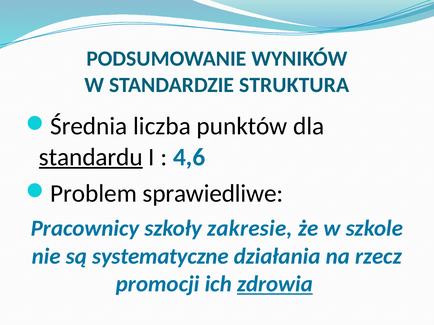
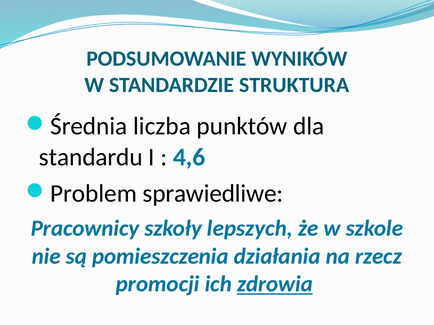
standardu underline: present -> none
zakresie: zakresie -> lepszych
systematyczne: systematyczne -> pomieszczenia
